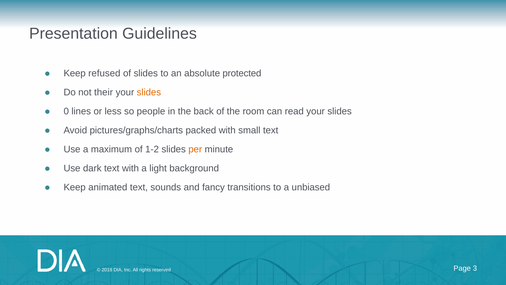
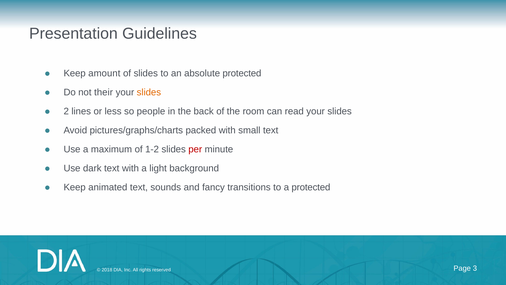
refused: refused -> amount
0: 0 -> 2
per colour: orange -> red
a unbiased: unbiased -> protected
